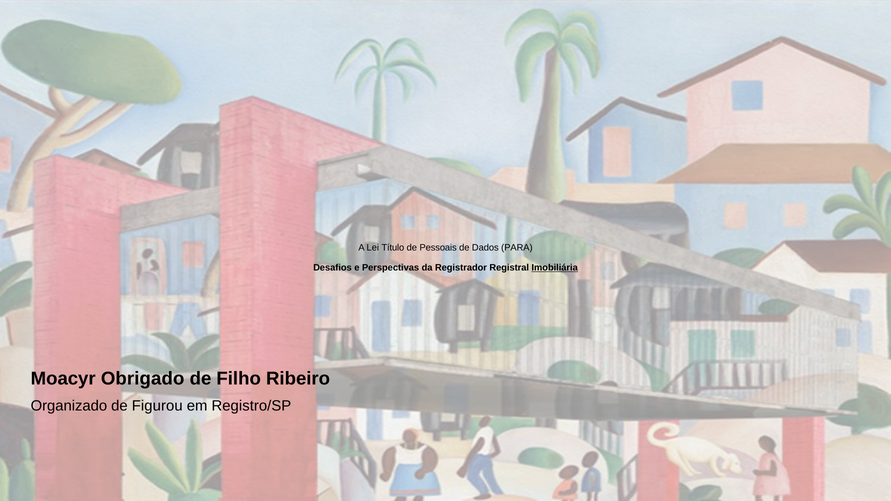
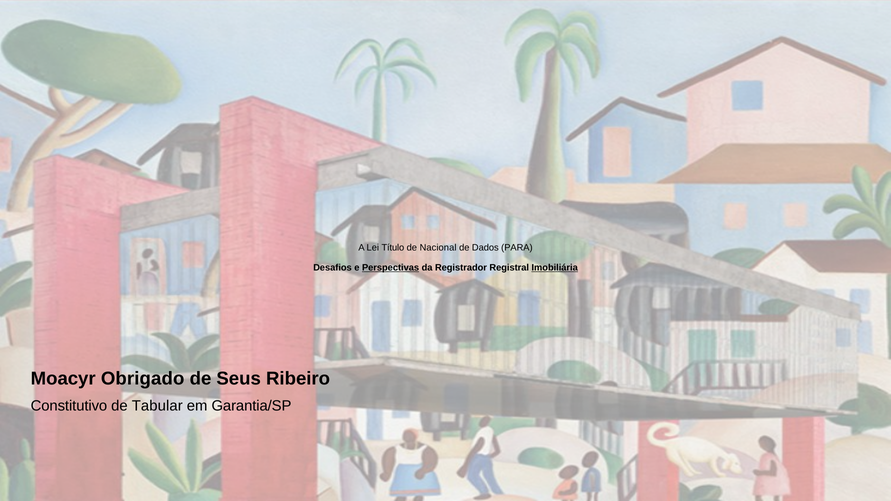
Pessoais: Pessoais -> Nacional
Perspectivas underline: none -> present
Filho: Filho -> Seus
Organizado: Organizado -> Constitutivo
Figurou: Figurou -> Tabular
Registro/SP: Registro/SP -> Garantia/SP
